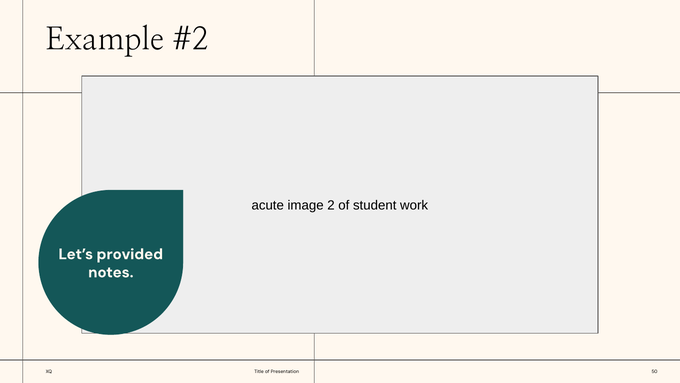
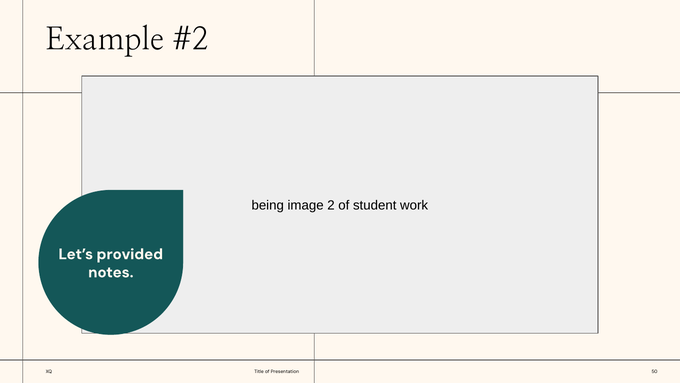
acute: acute -> being
